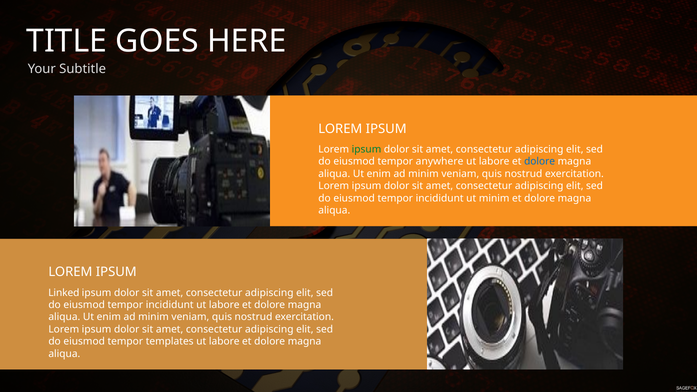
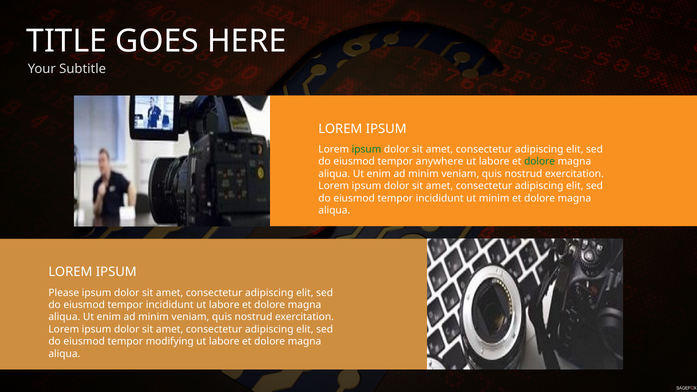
dolore at (540, 162) colour: blue -> green
Linked: Linked -> Please
templates: templates -> modifying
